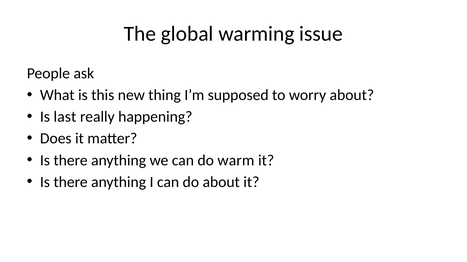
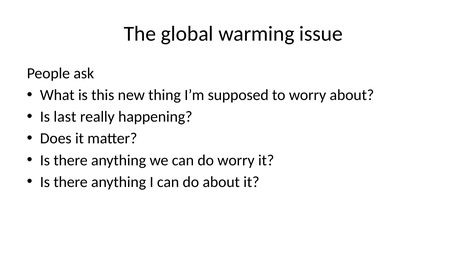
do warm: warm -> worry
